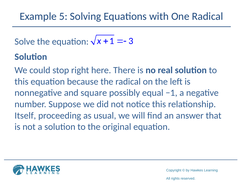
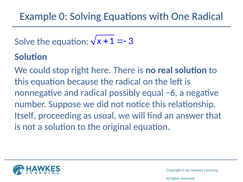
5: 5 -> 0
and square: square -> radical
−1: −1 -> −6
